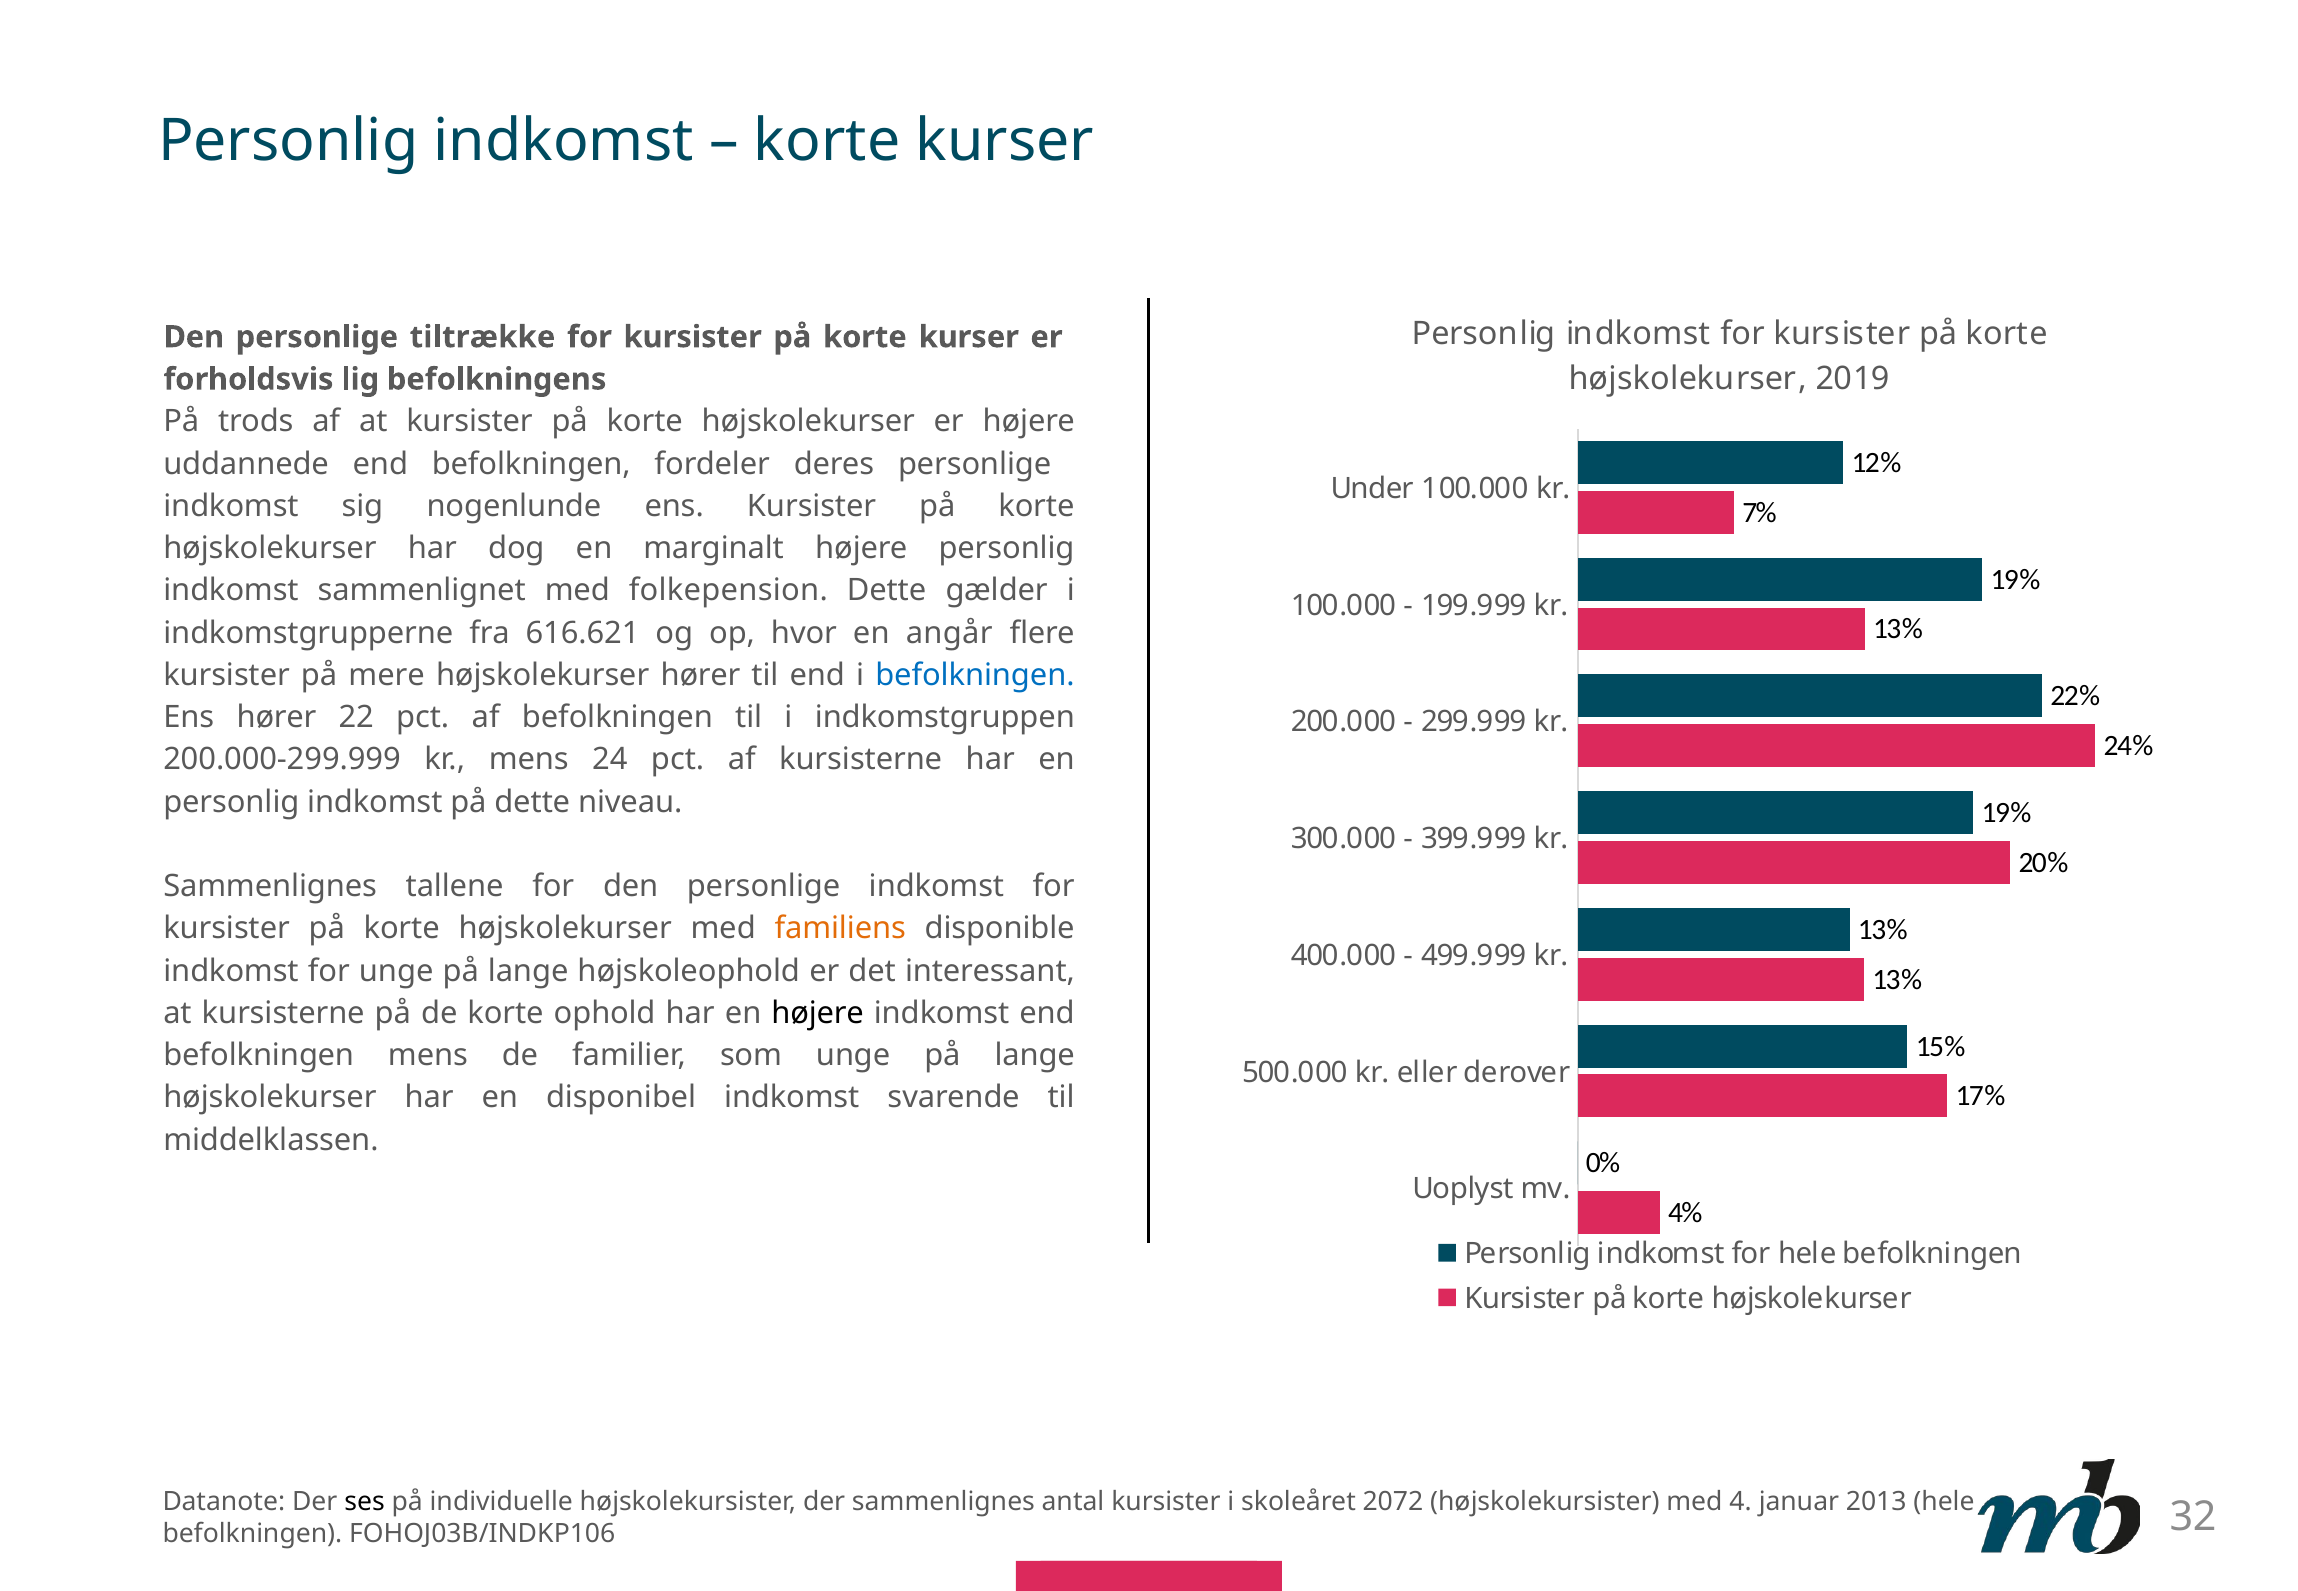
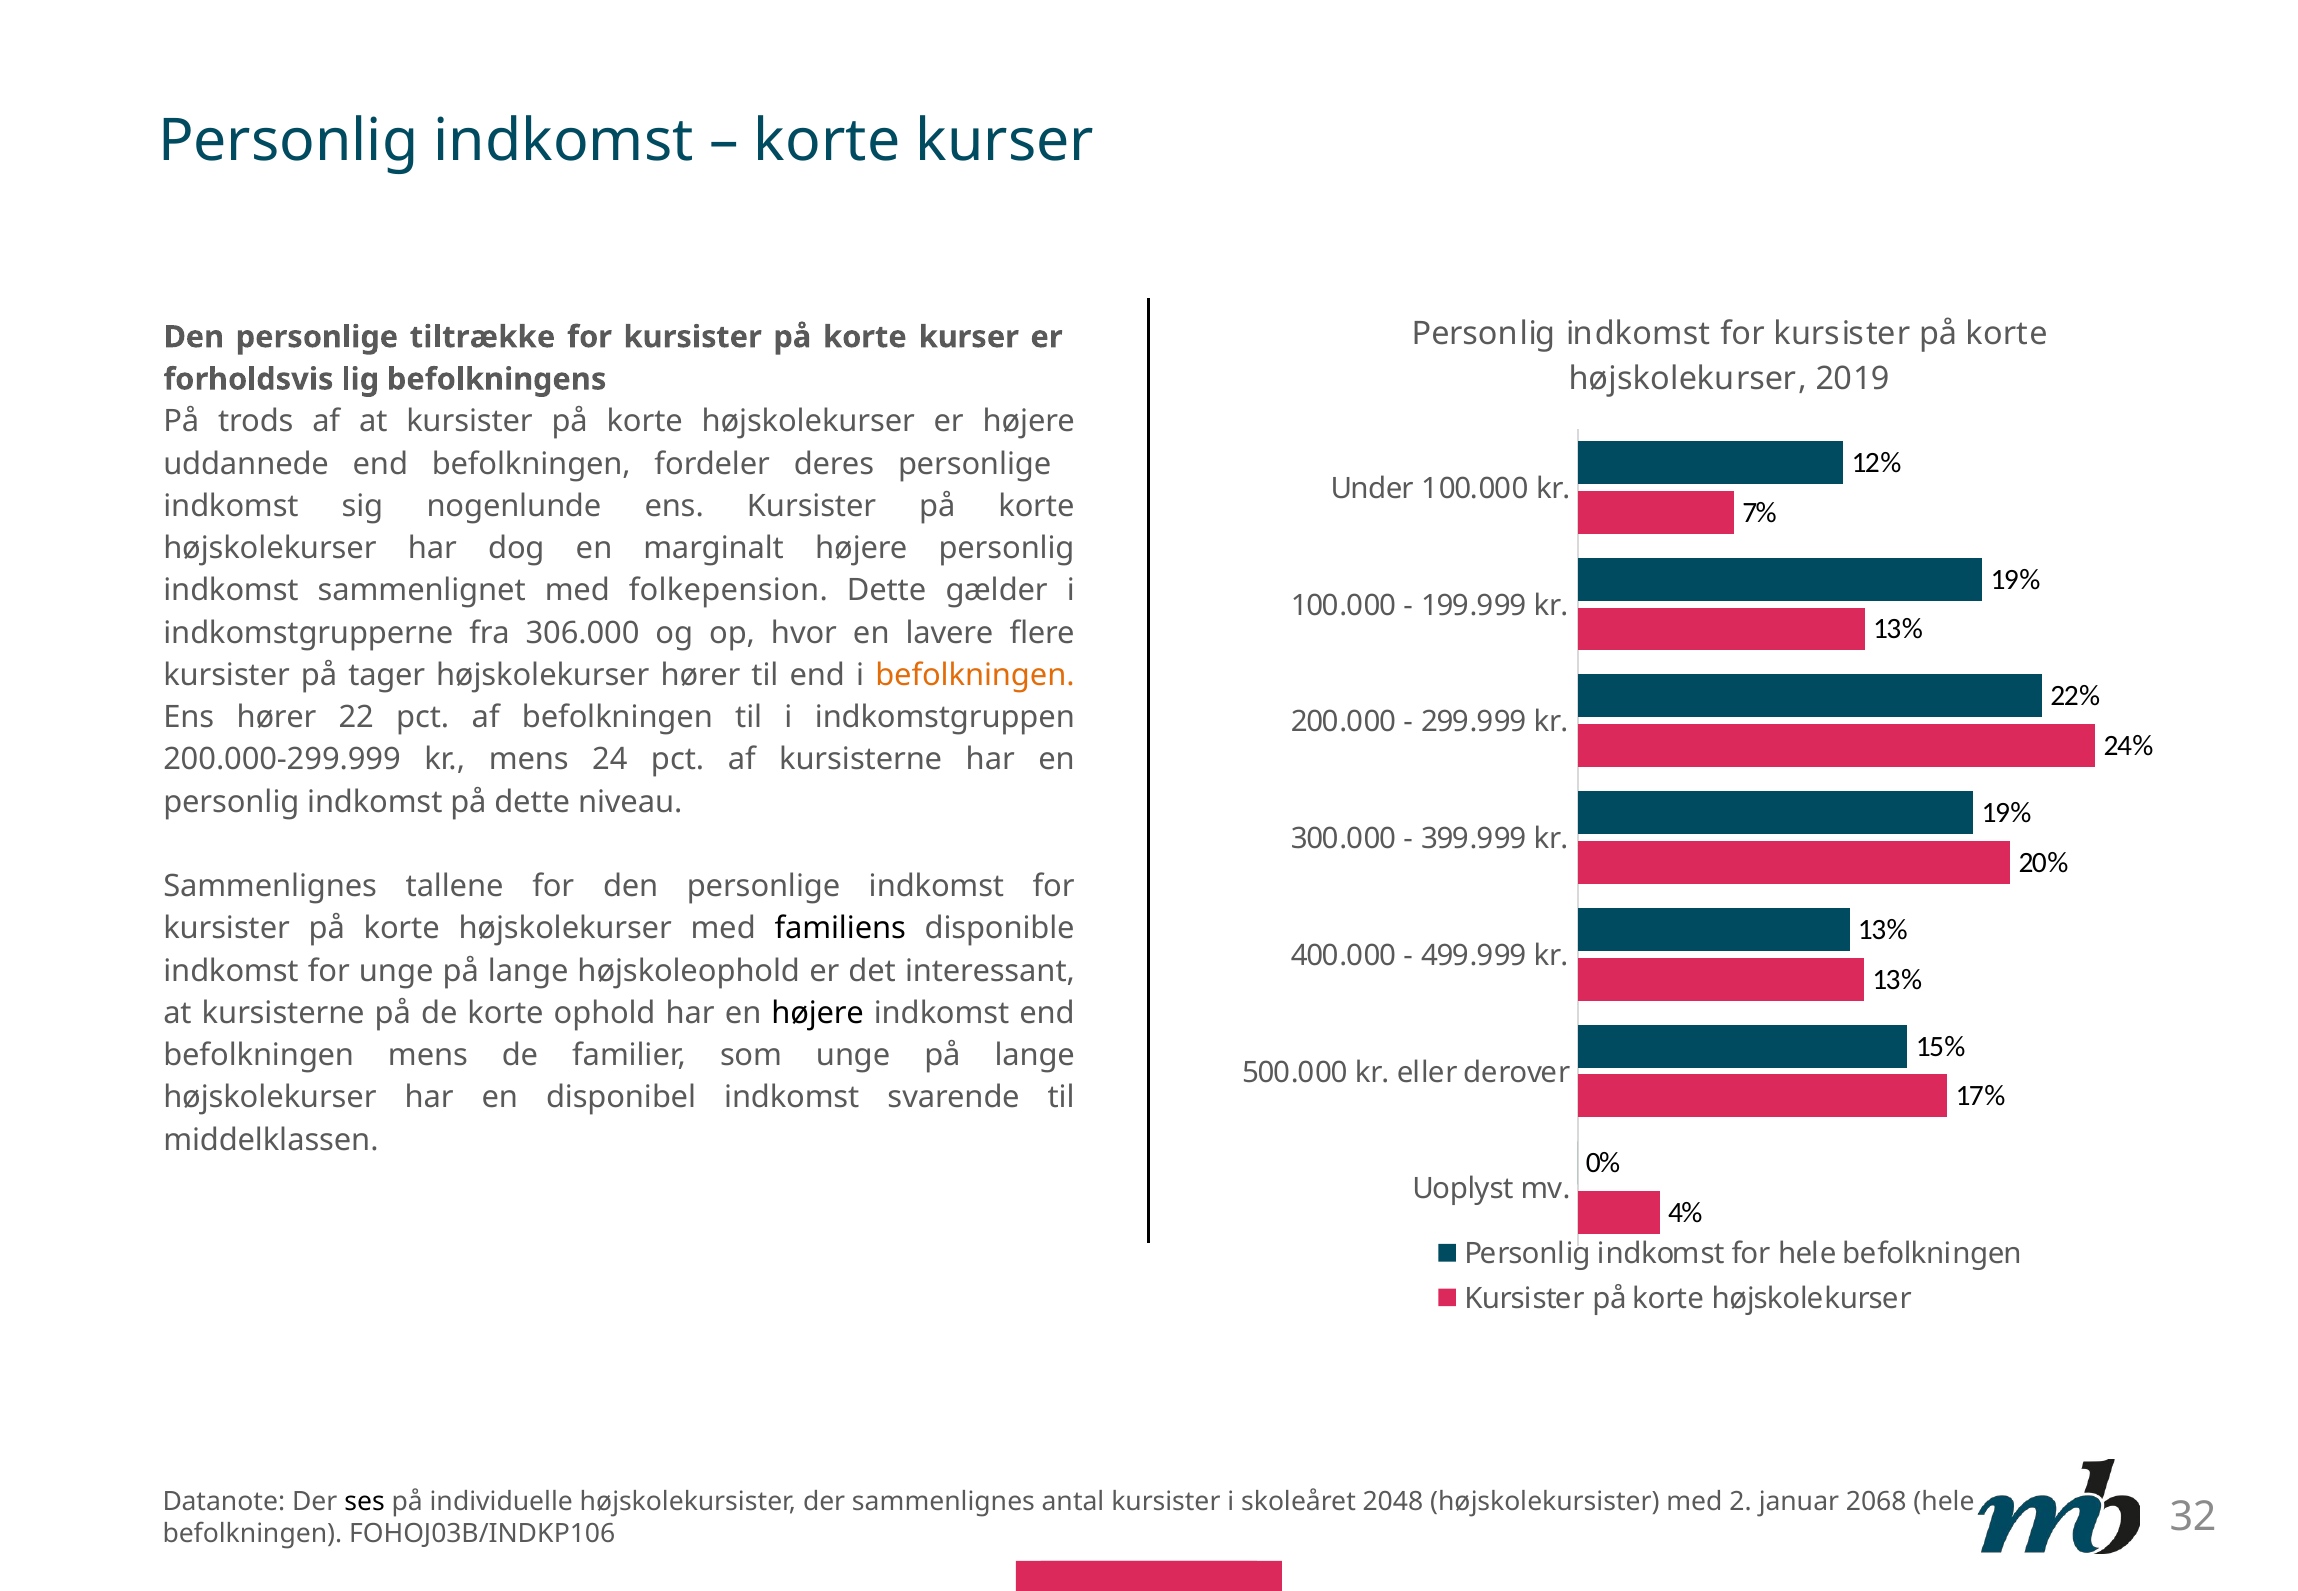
616.621: 616.621 -> 306.000
angår: angår -> lavere
mere: mere -> tager
befolkningen at (975, 675) colour: blue -> orange
familiens colour: orange -> black
2072: 2072 -> 2048
4: 4 -> 2
2013: 2013 -> 2068
